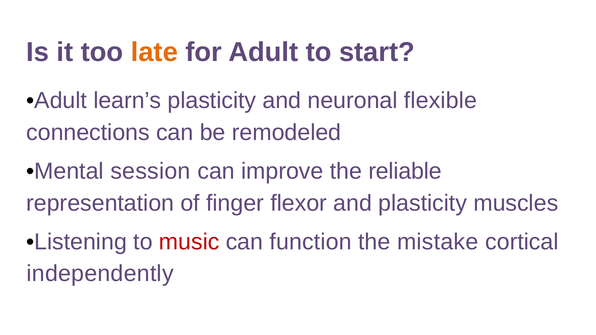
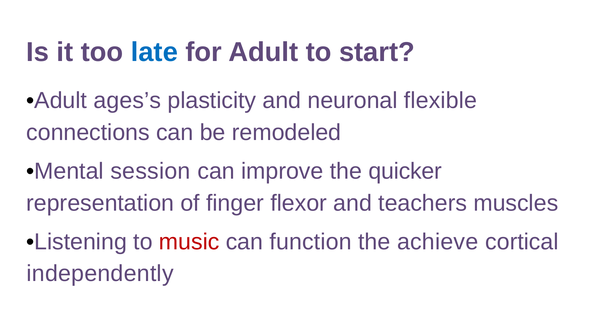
late colour: orange -> blue
learn’s: learn’s -> ages’s
reliable: reliable -> quicker
and plasticity: plasticity -> teachers
mistake: mistake -> achieve
